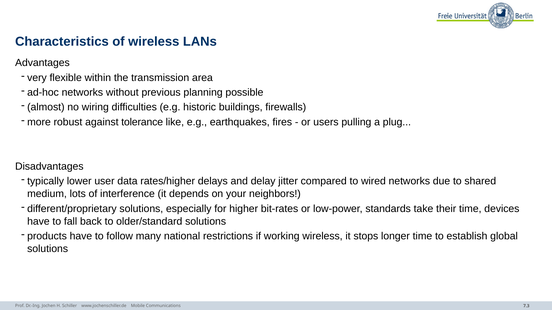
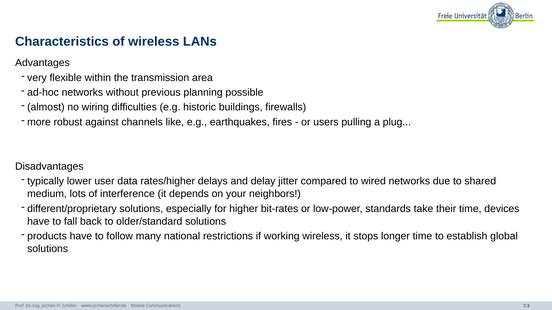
tolerance: tolerance -> channels
